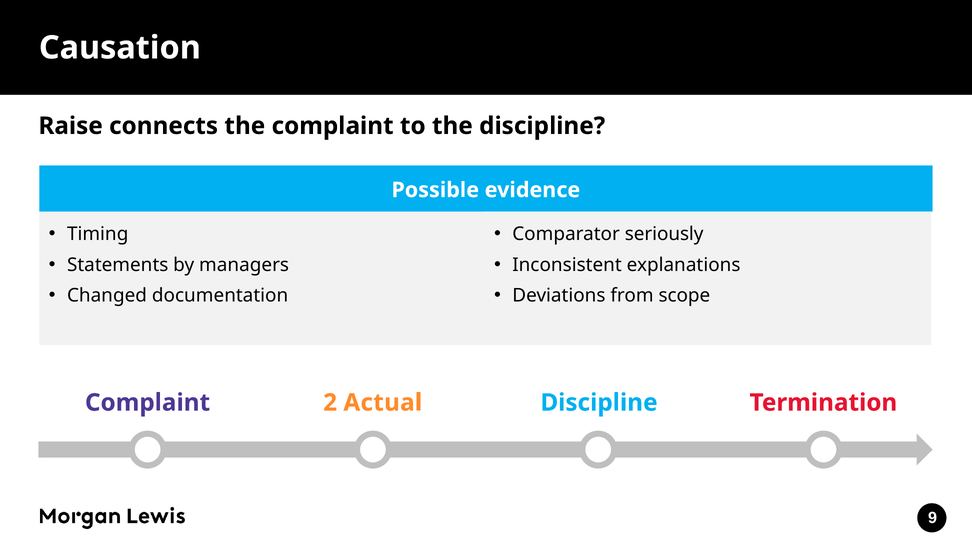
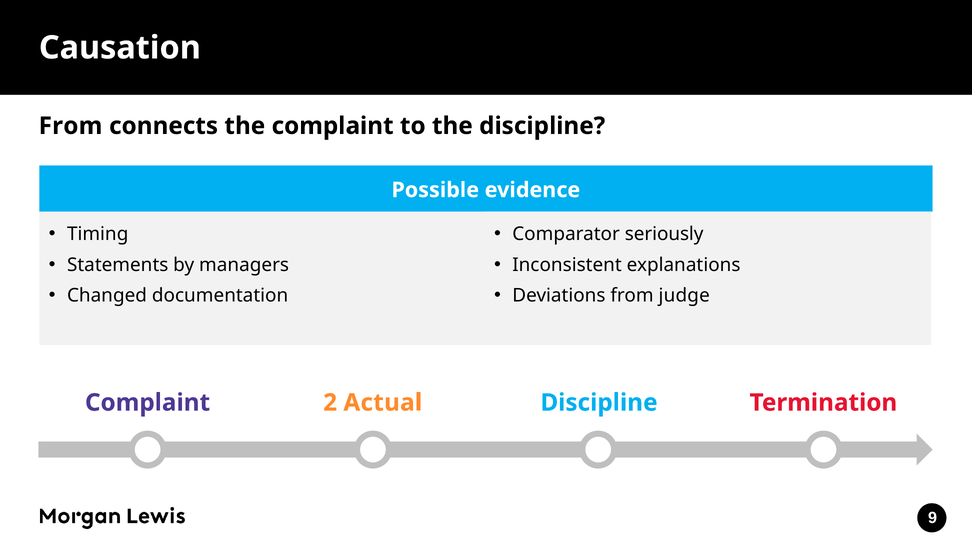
Raise at (71, 126): Raise -> From
scope: scope -> judge
